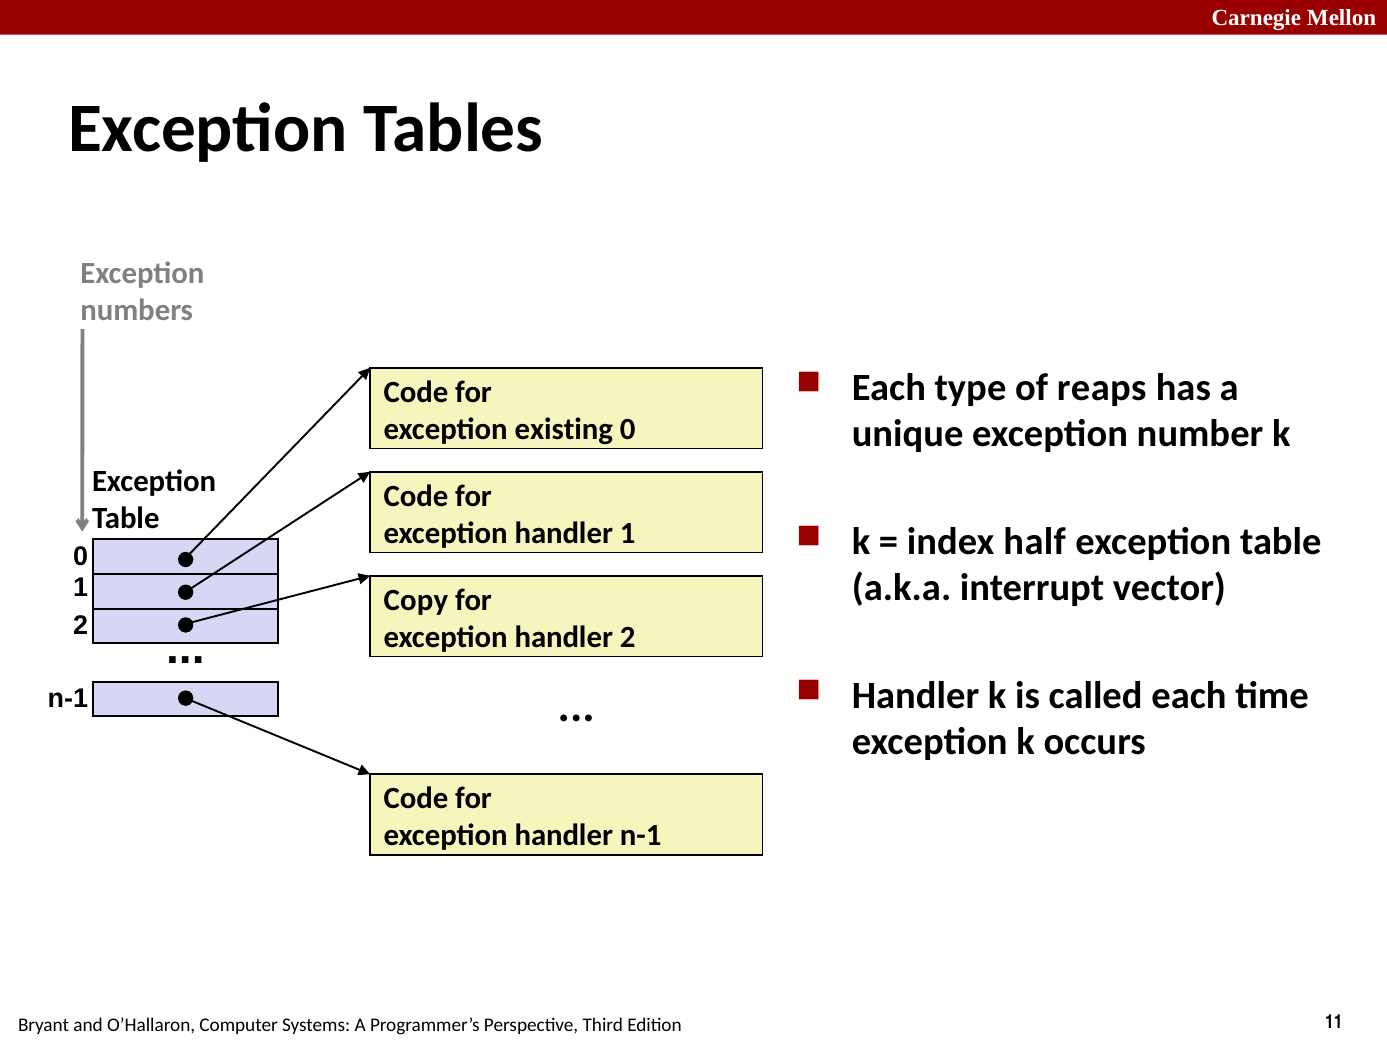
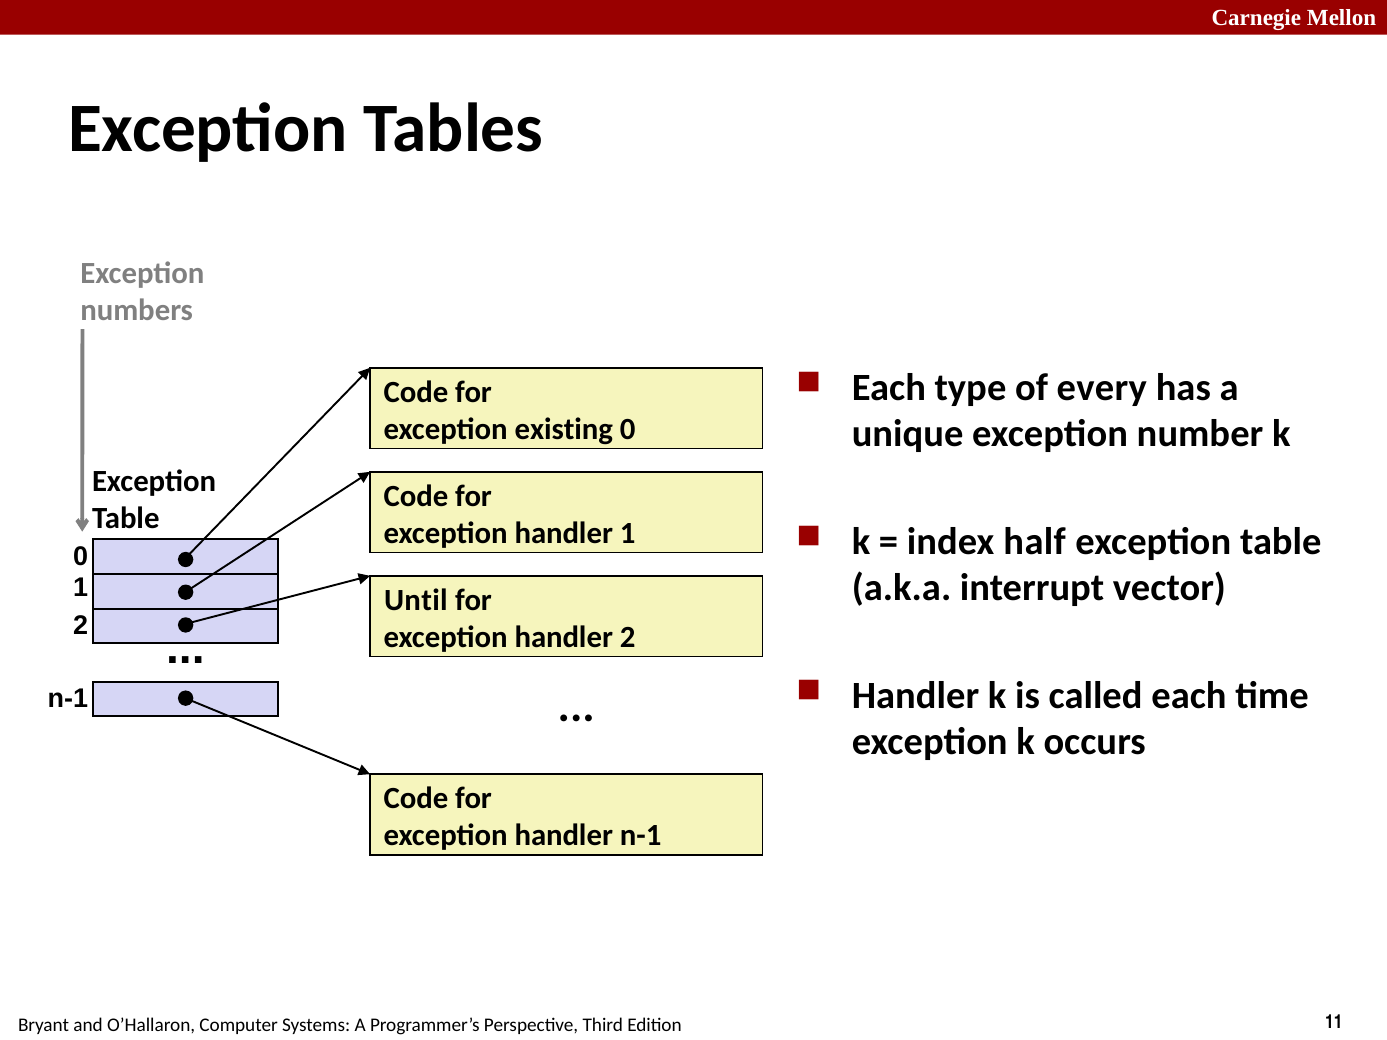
reaps: reaps -> every
Copy: Copy -> Until
